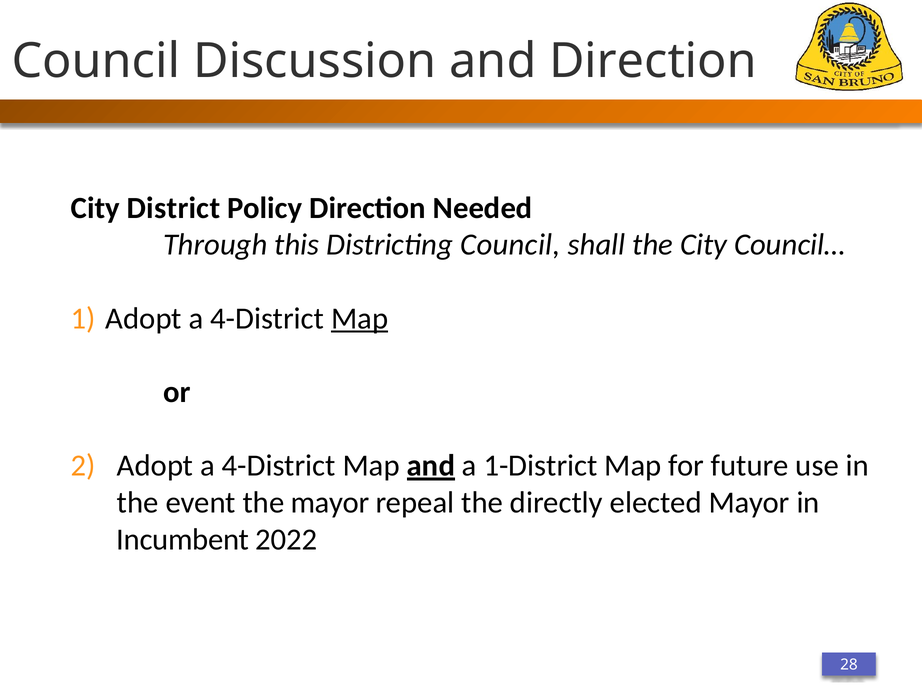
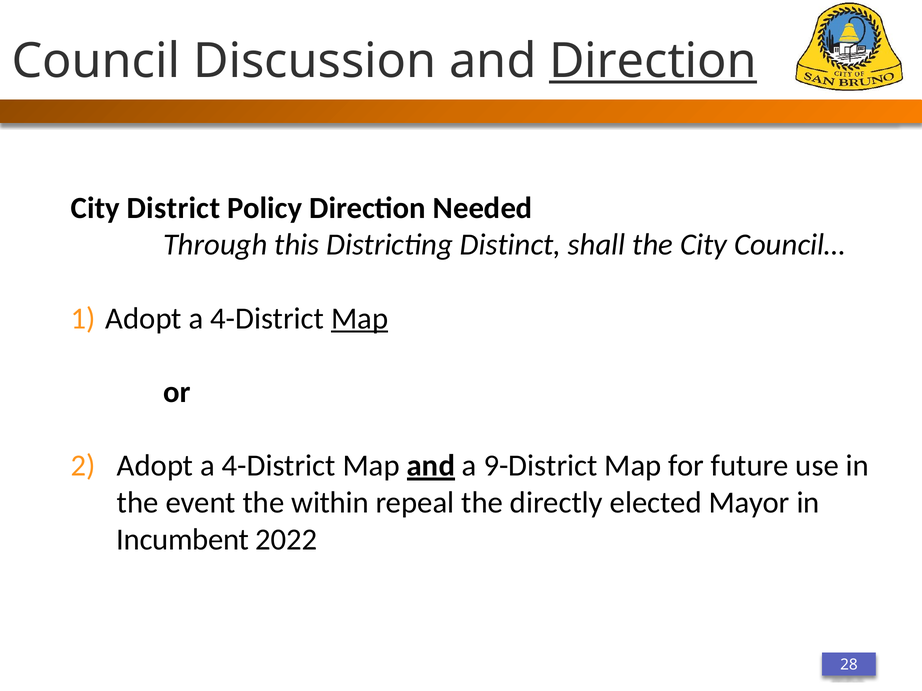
Direction at (653, 61) underline: none -> present
Districting Council: Council -> Distinct
1-District: 1-District -> 9-District
the mayor: mayor -> within
